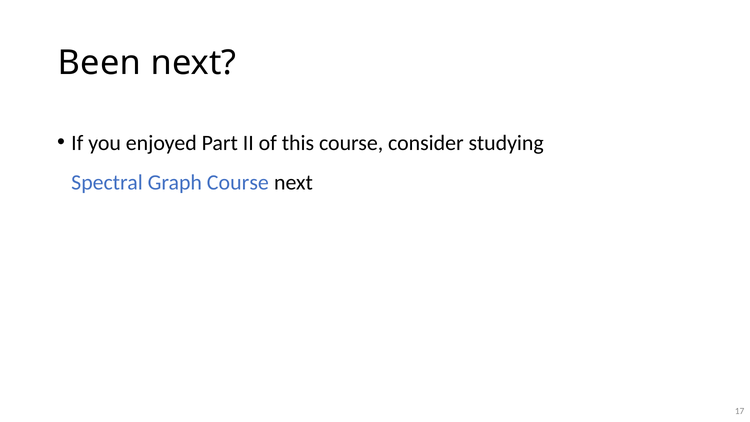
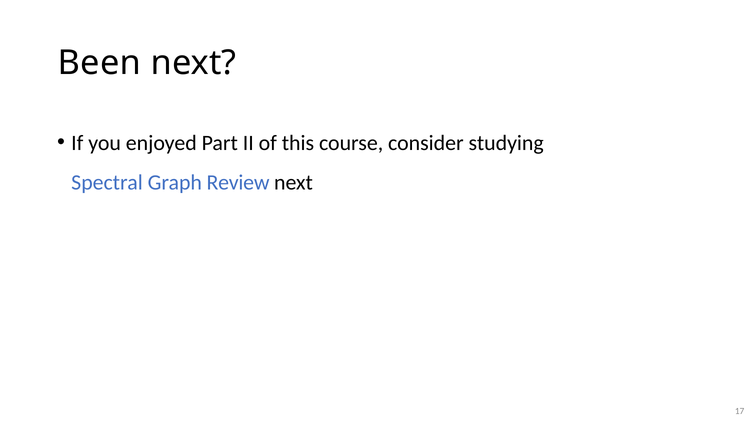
Graph Course: Course -> Review
